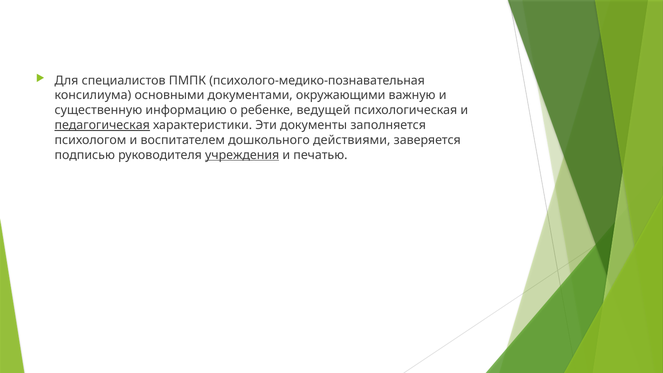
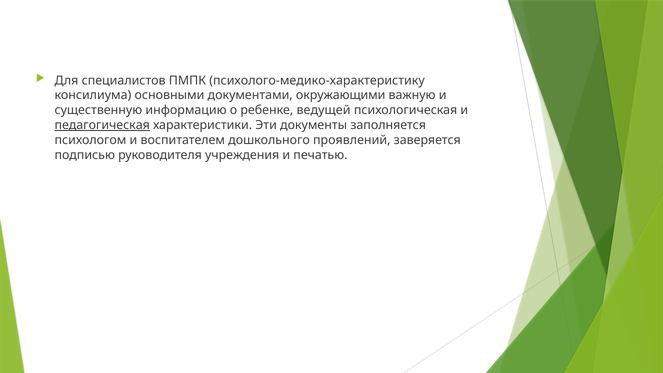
психолого-медико-познавательная: психолого-медико-познавательная -> психолого-медико-характеристику
действиями: действиями -> проявлений
учреждения underline: present -> none
